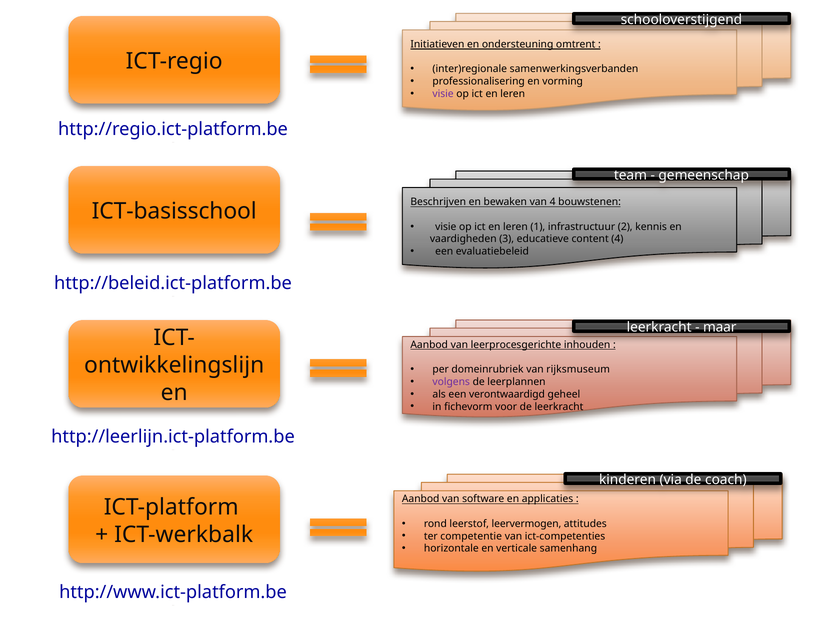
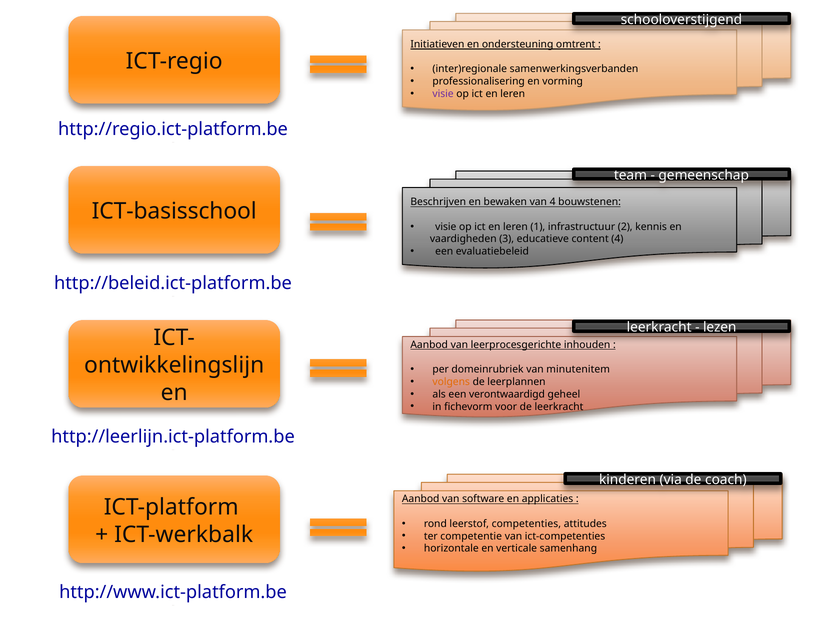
maar: maar -> lezen
rijksmuseum: rijksmuseum -> minutenitem
volgens colour: purple -> orange
leervermogen: leervermogen -> competenties
